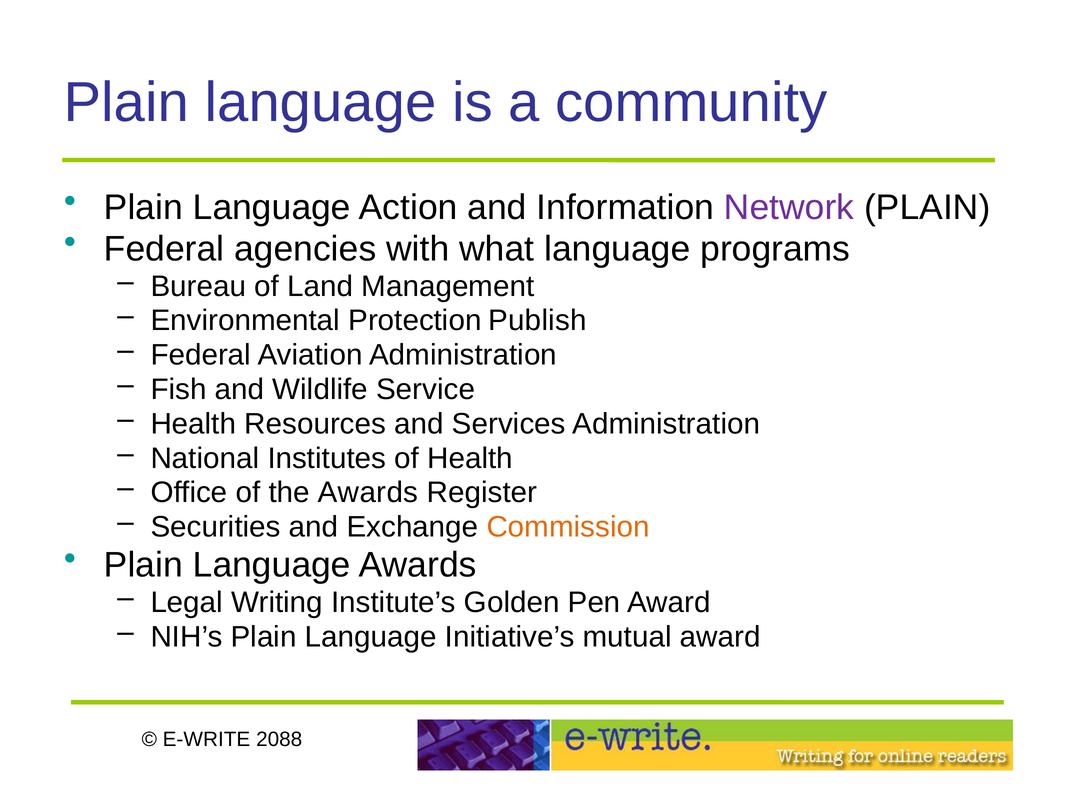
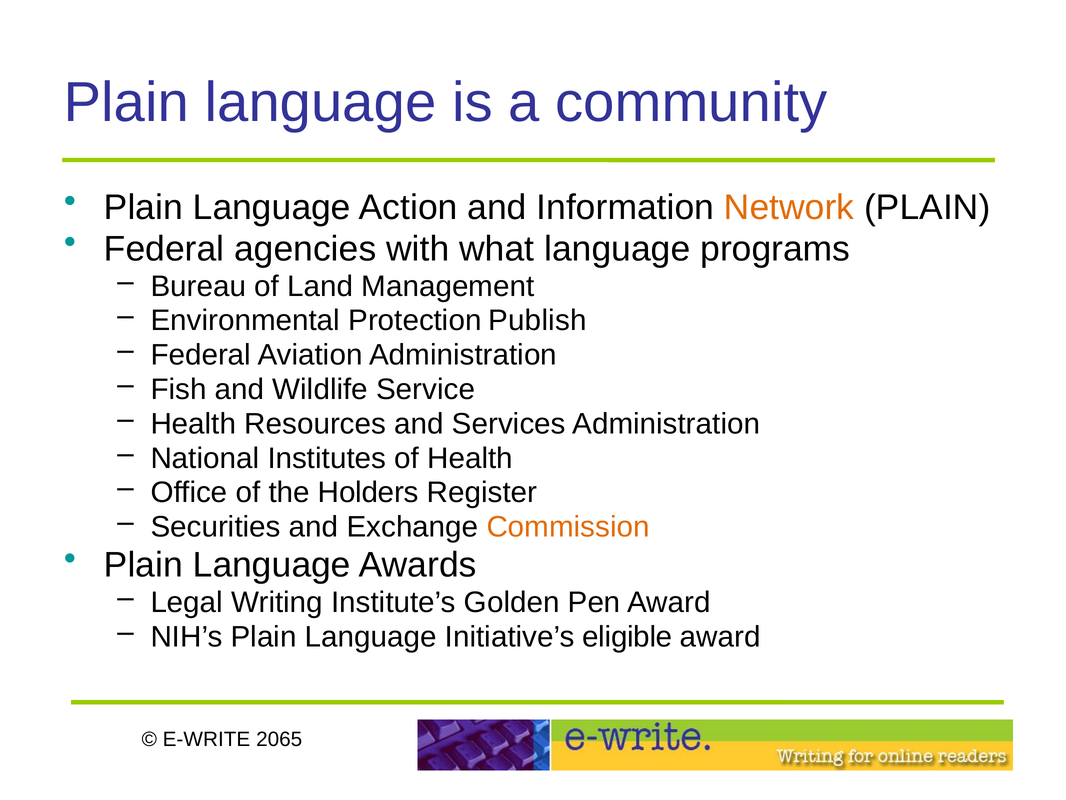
Network colour: purple -> orange
the Awards: Awards -> Holders
mutual: mutual -> eligible
2088: 2088 -> 2065
